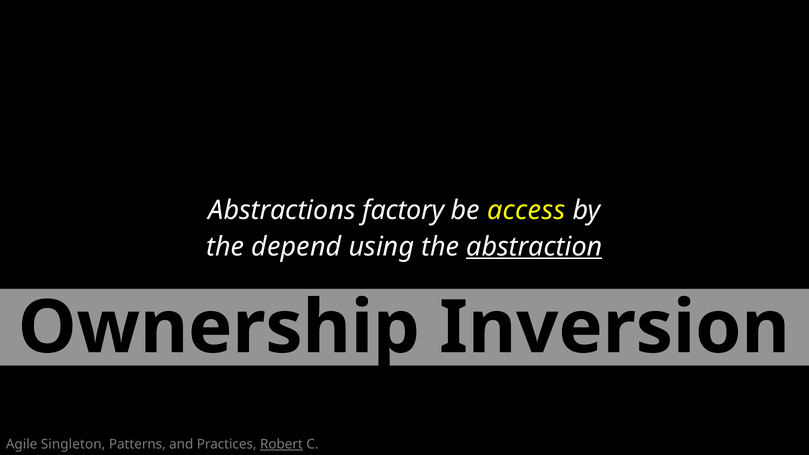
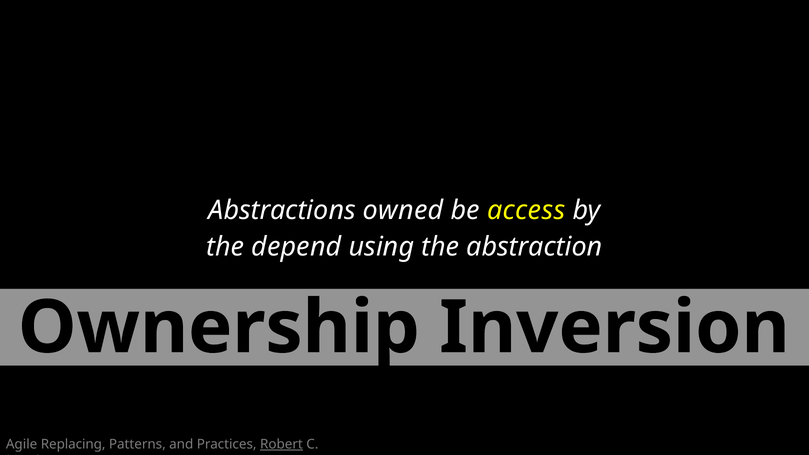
factory: factory -> owned
abstraction underline: present -> none
Singleton: Singleton -> Replacing
